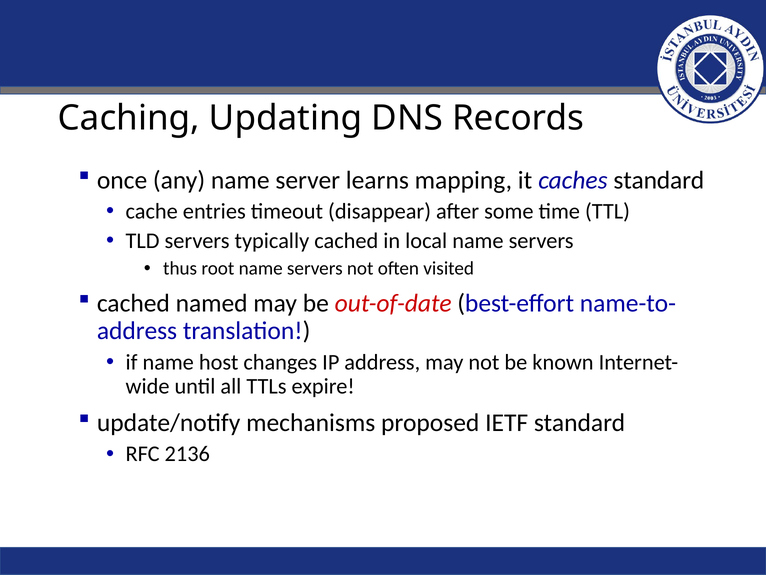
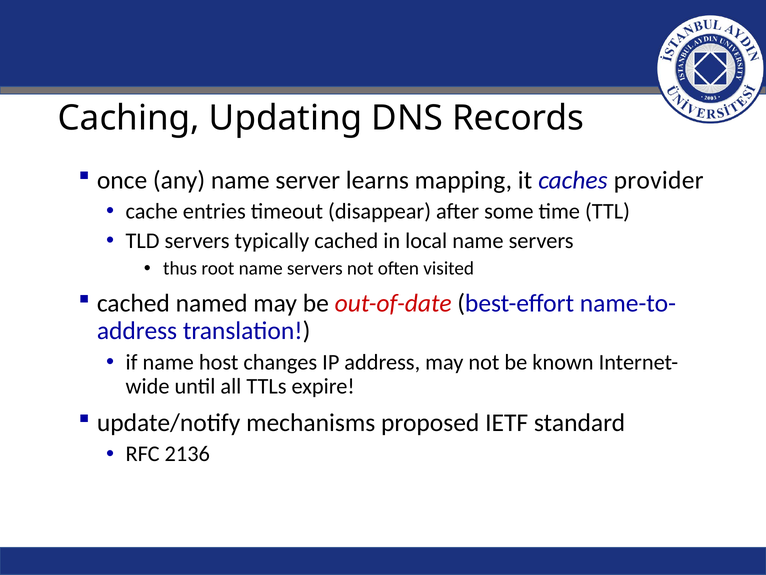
caches standard: standard -> provider
